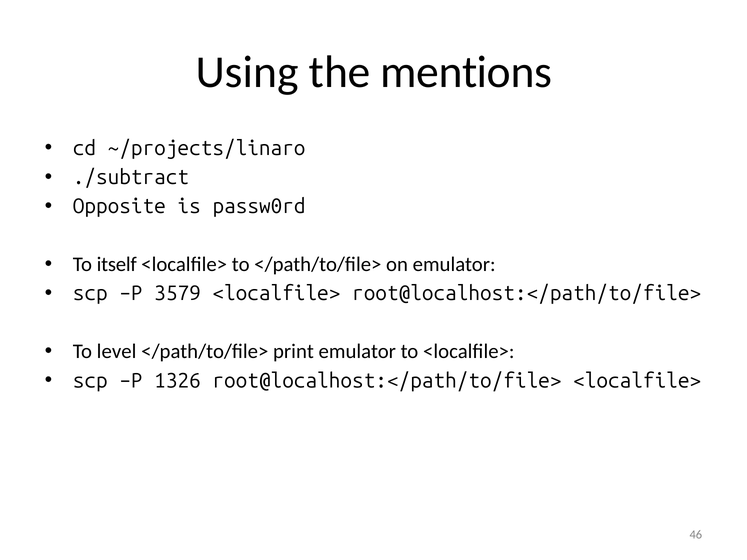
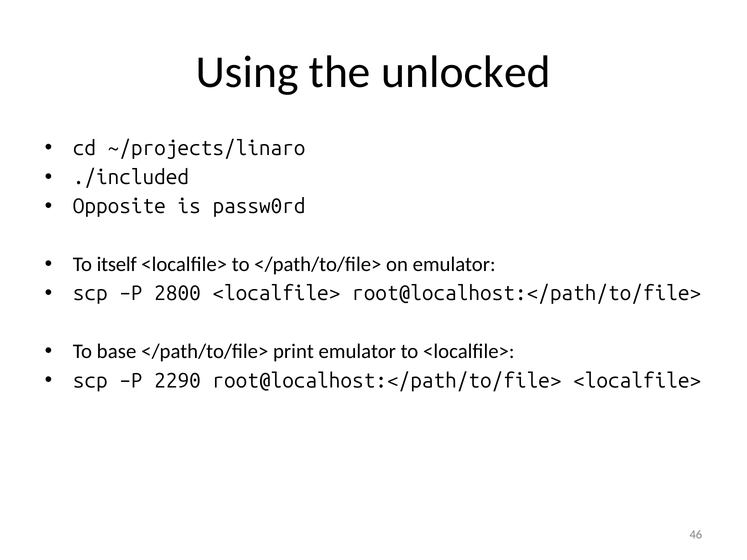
mentions: mentions -> unlocked
./subtract: ./subtract -> ./included
3579: 3579 -> 2800
level: level -> base
1326: 1326 -> 2290
